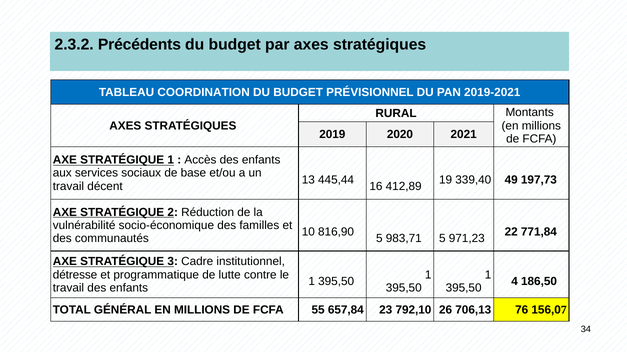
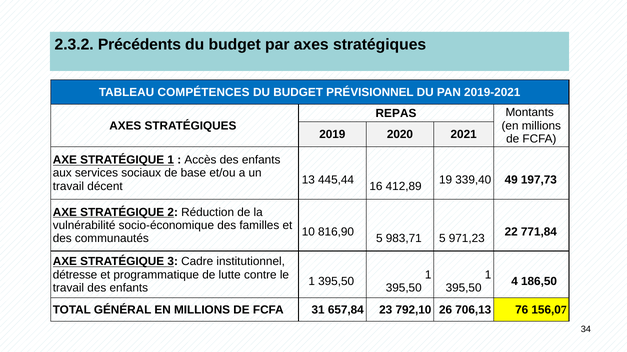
COORDINATION: COORDINATION -> COMPÉTENCES
RURAL: RURAL -> REPAS
55: 55 -> 31
